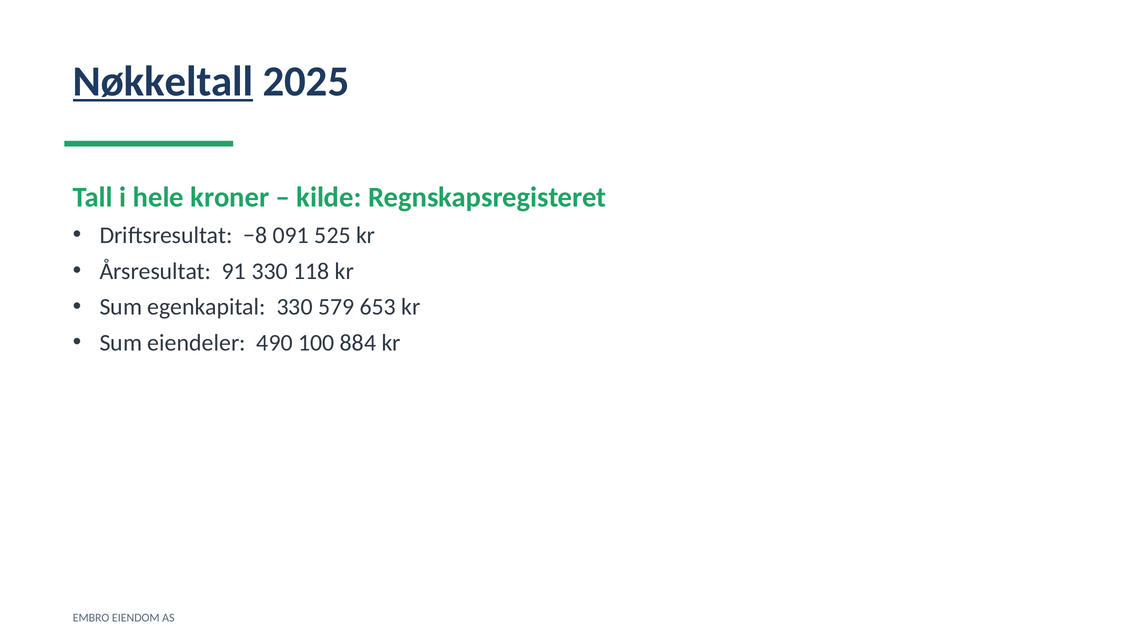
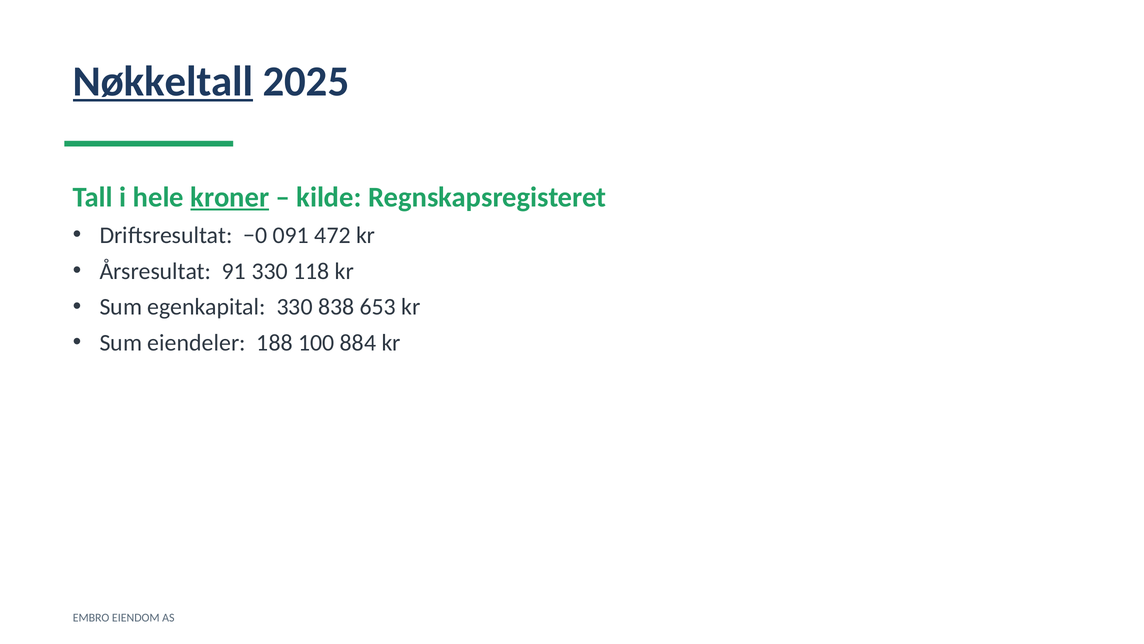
kroner underline: none -> present
−8: −8 -> −0
525: 525 -> 472
579: 579 -> 838
490: 490 -> 188
